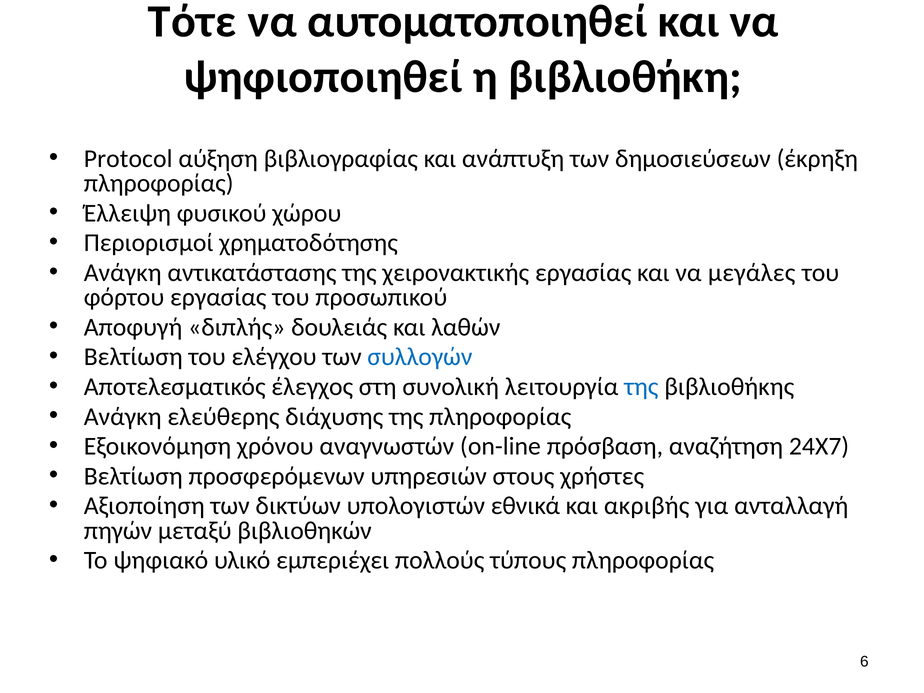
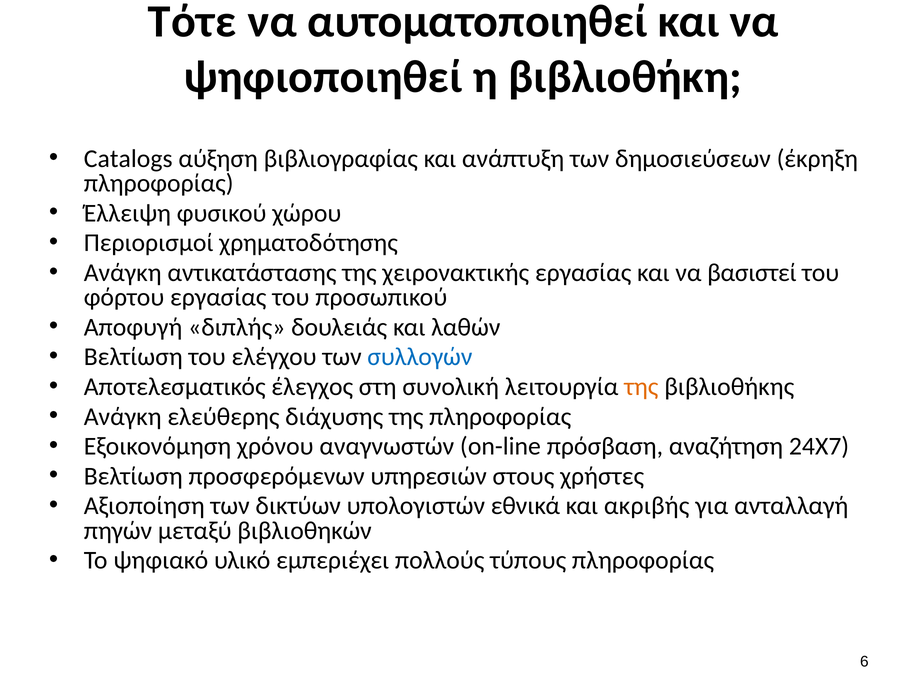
Protocol: Protocol -> Catalogs
μεγάλες: μεγάλες -> βασιστεί
της at (641, 387) colour: blue -> orange
